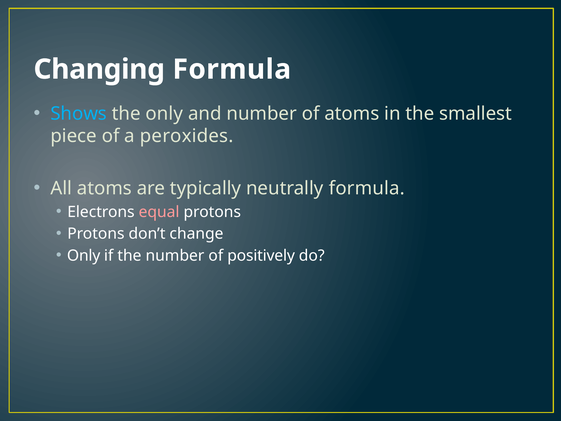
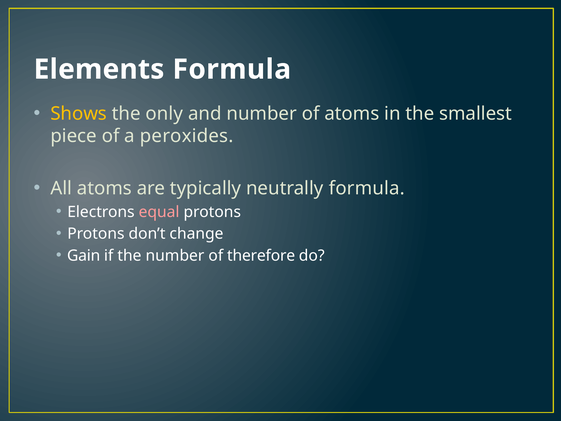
Changing: Changing -> Elements
Shows colour: light blue -> yellow
Only at (84, 255): Only -> Gain
positively: positively -> therefore
